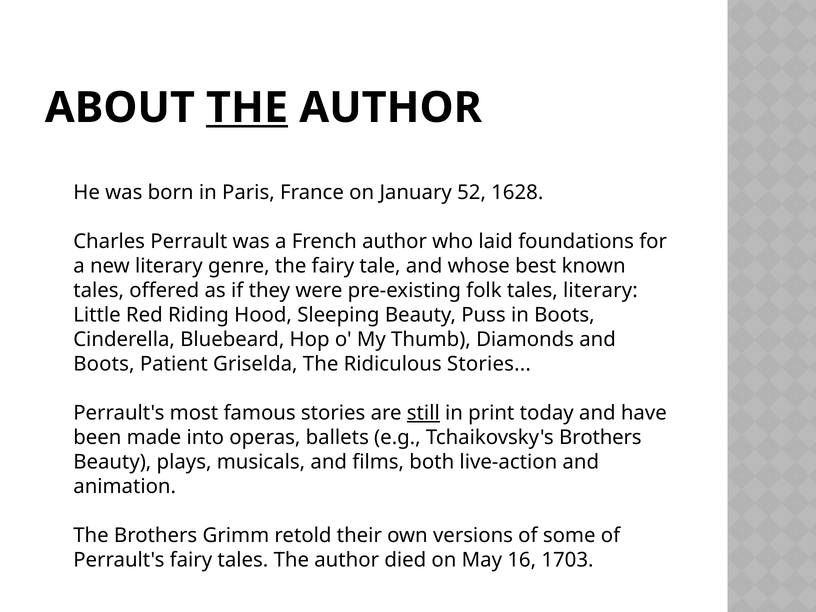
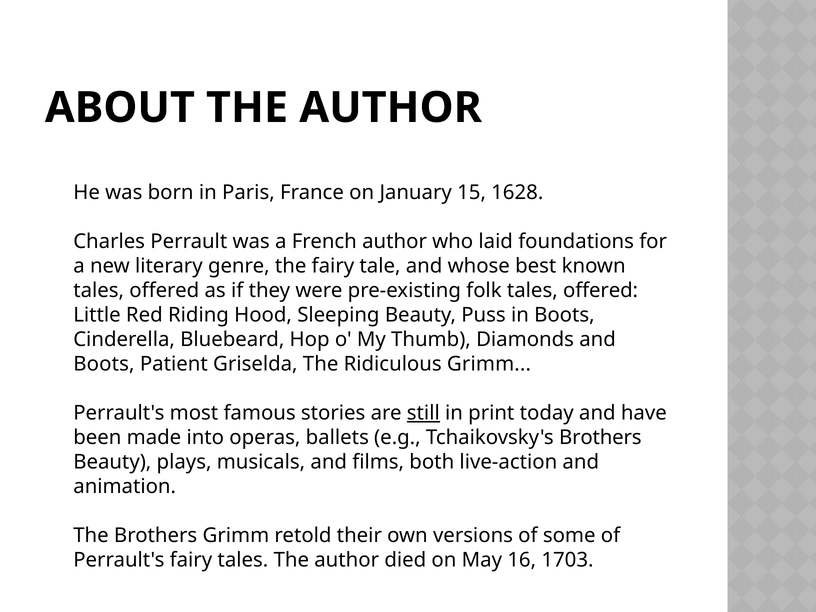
THE at (247, 108) underline: present -> none
52: 52 -> 15
folk tales literary: literary -> offered
Ridiculous Stories: Stories -> Grimm
